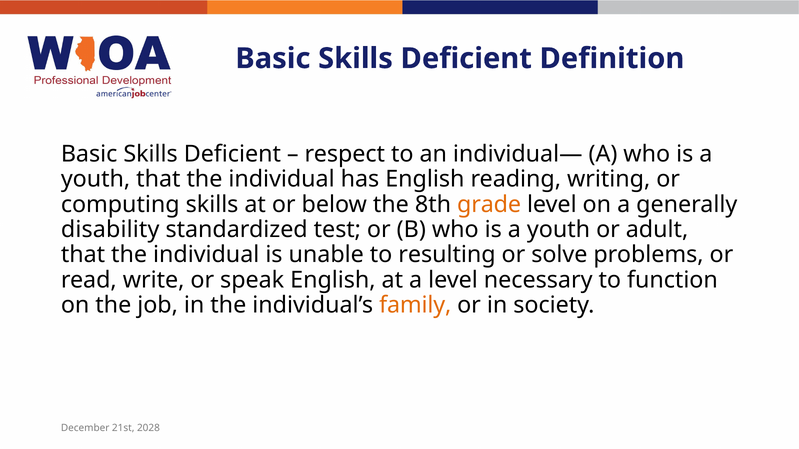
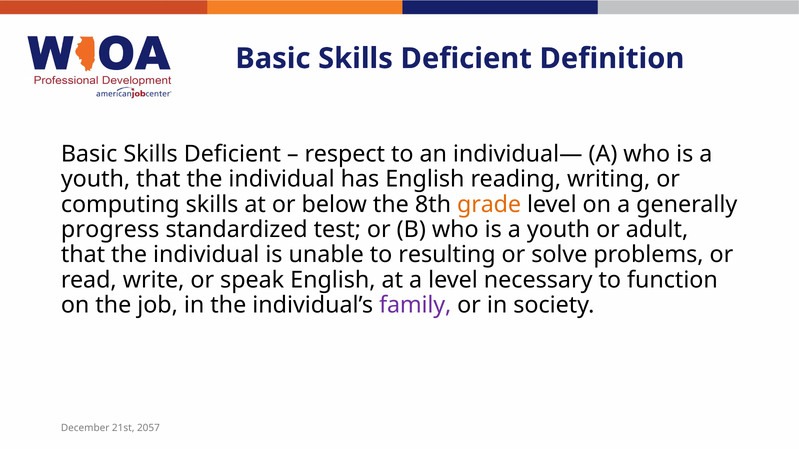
disability: disability -> progress
family colour: orange -> purple
2028: 2028 -> 2057
